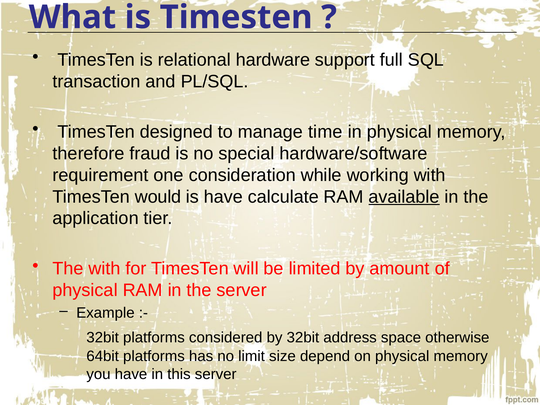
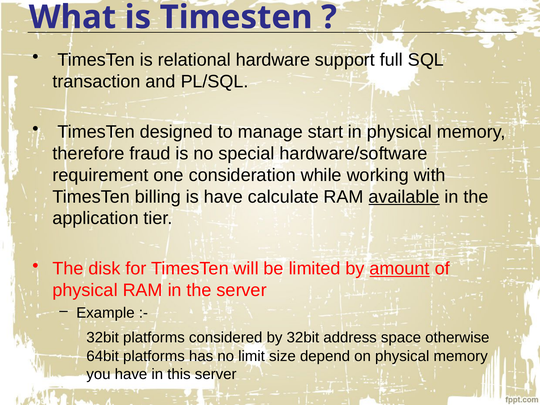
time: time -> start
would: would -> billing
The with: with -> disk
amount underline: none -> present
